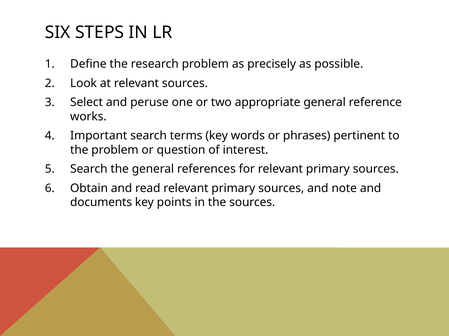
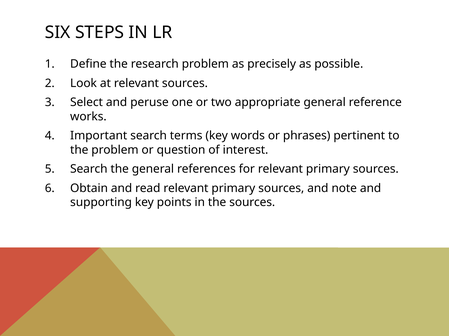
documents: documents -> supporting
